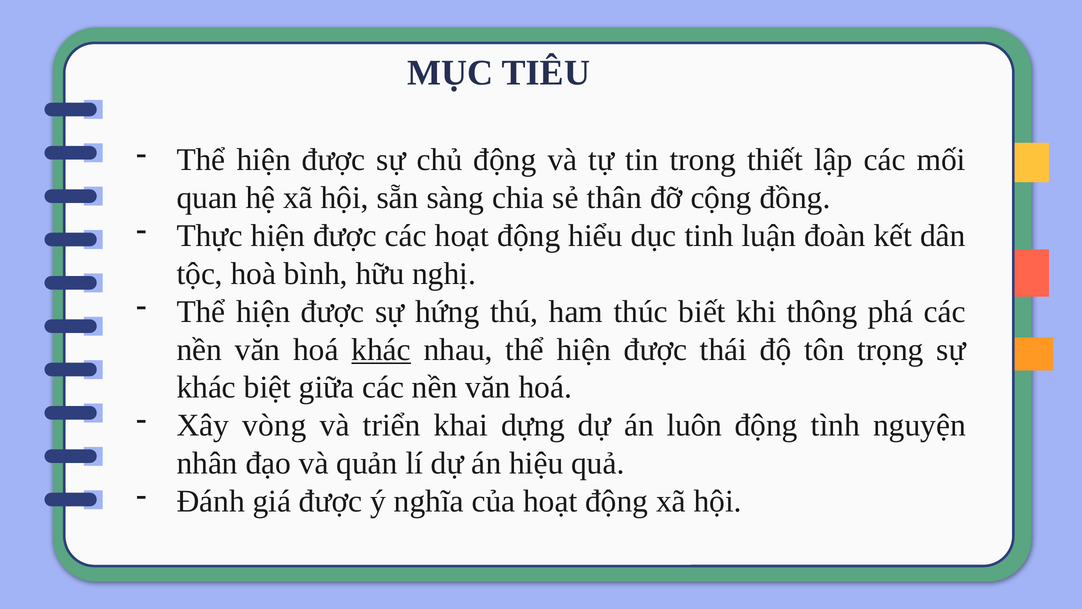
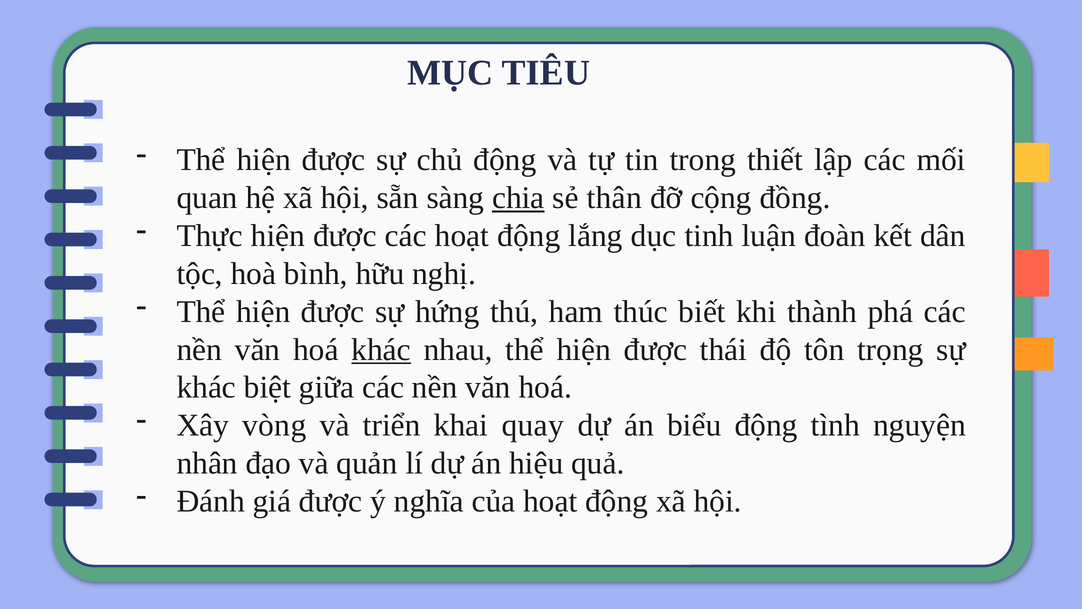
chia underline: none -> present
hiểu: hiểu -> lắng
thông: thông -> thành
dựng: dựng -> quay
luôn: luôn -> biểu
